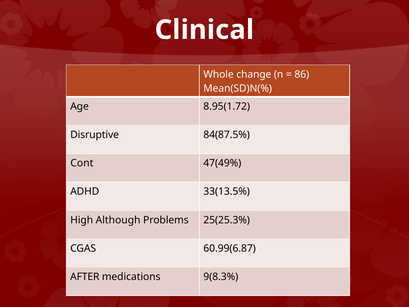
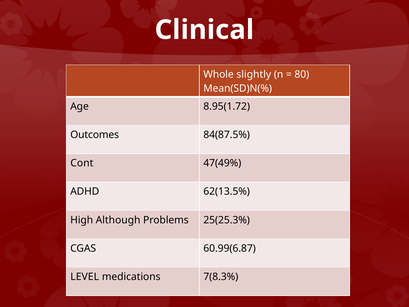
change: change -> slightly
86: 86 -> 80
Disruptive: Disruptive -> Outcomes
33(13.5%: 33(13.5% -> 62(13.5%
AFTER: AFTER -> LEVEL
9(8.3%: 9(8.3% -> 7(8.3%
